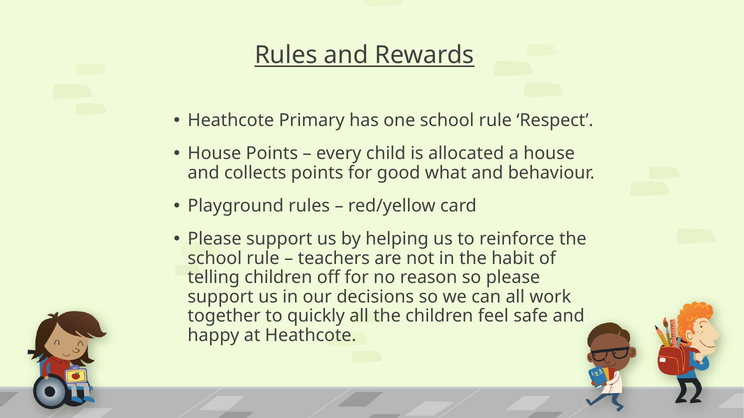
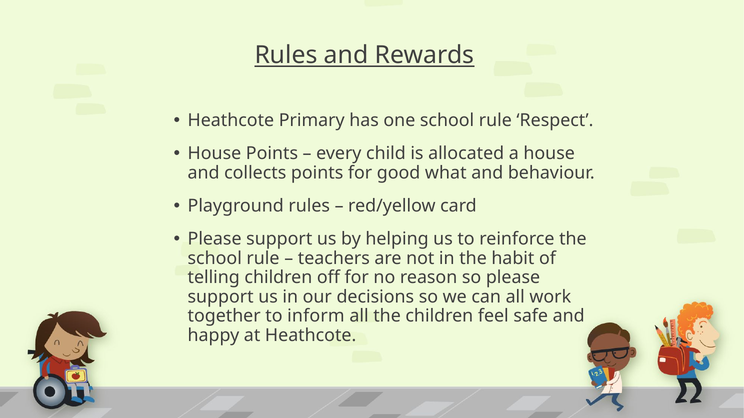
quickly: quickly -> inform
